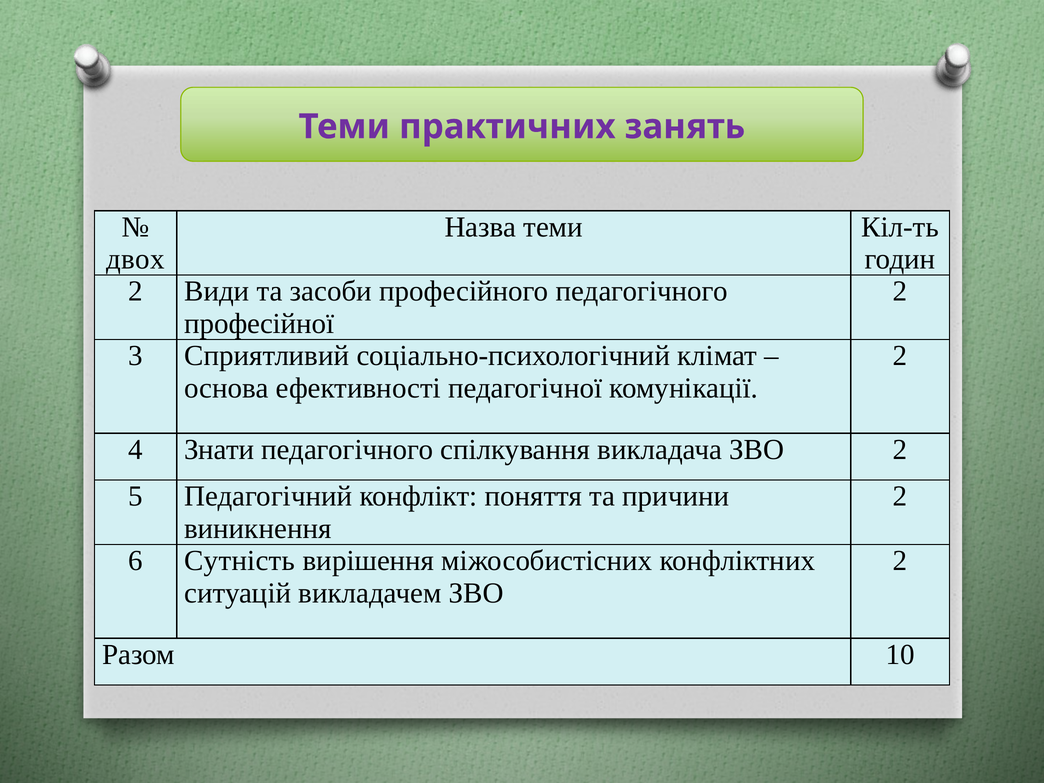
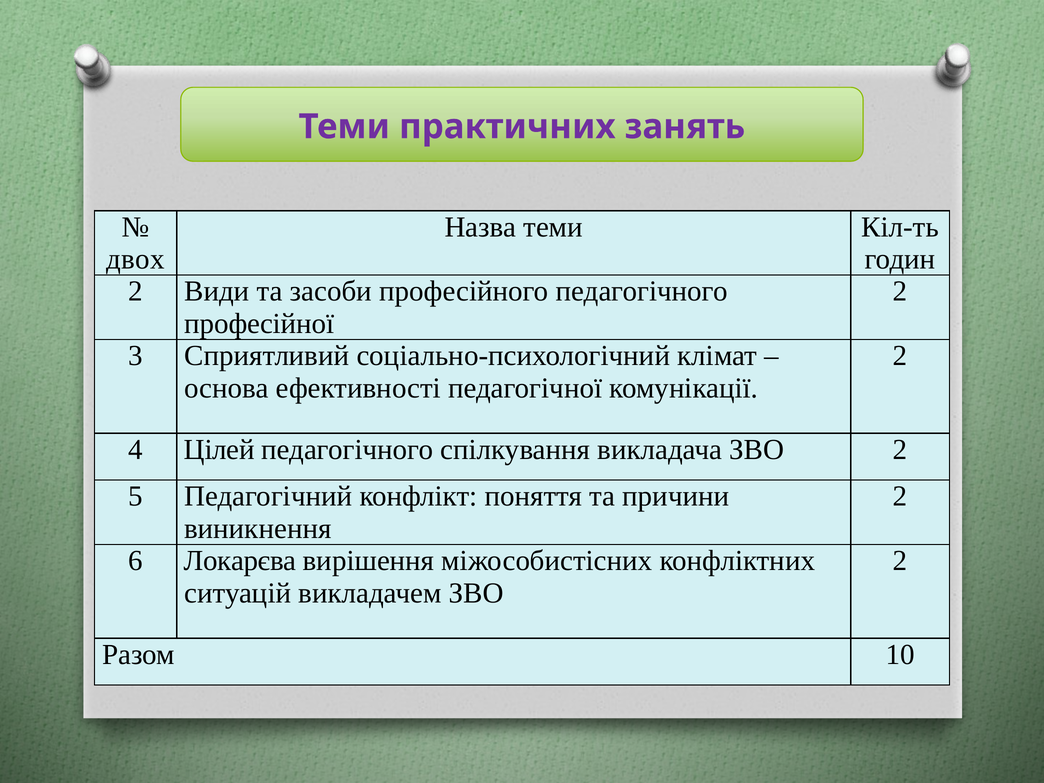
Знати: Знати -> Цілей
Сутність: Сутність -> Локарєва
